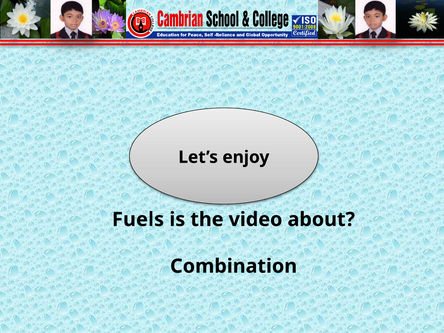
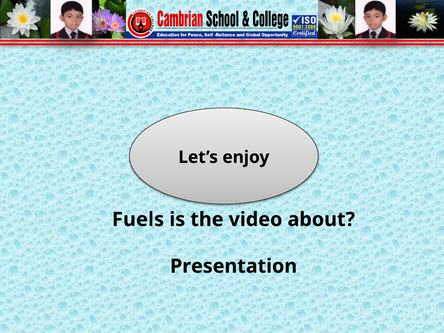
Combination: Combination -> Presentation
